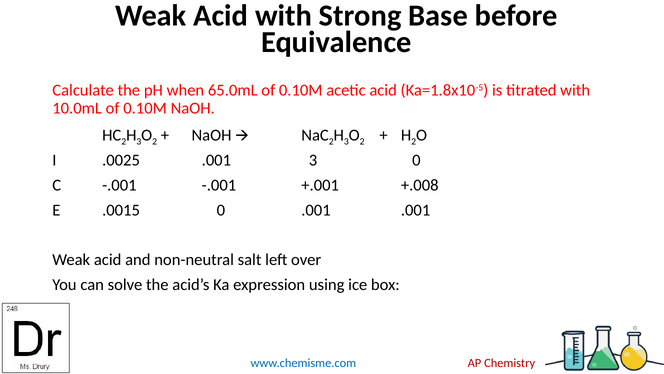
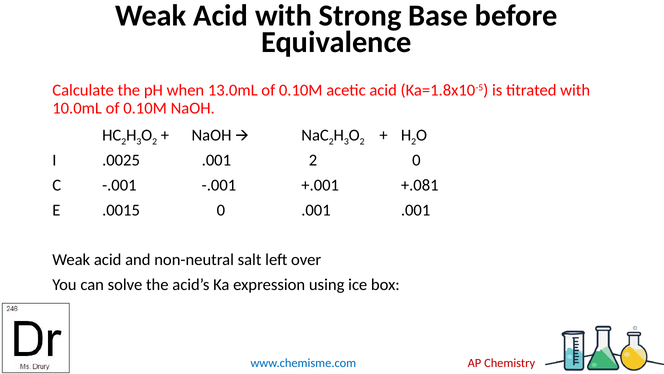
65.0mL: 65.0mL -> 13.0mL
.001 3: 3 -> 2
+.008: +.008 -> +.081
